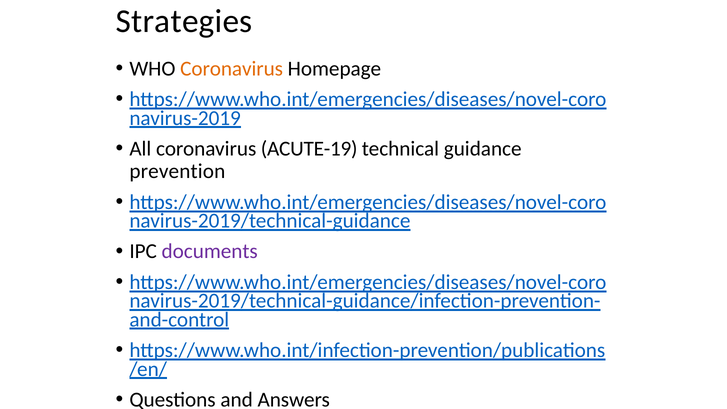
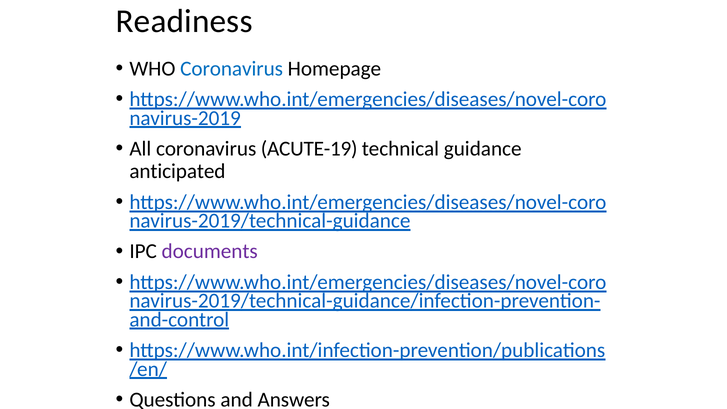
Strategies: Strategies -> Readiness
Coronavirus at (232, 69) colour: orange -> blue
prevention: prevention -> anticipated
